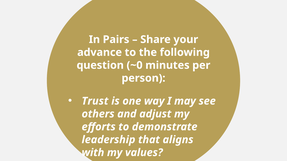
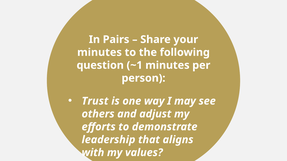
advance at (100, 52): advance -> minutes
~0: ~0 -> ~1
